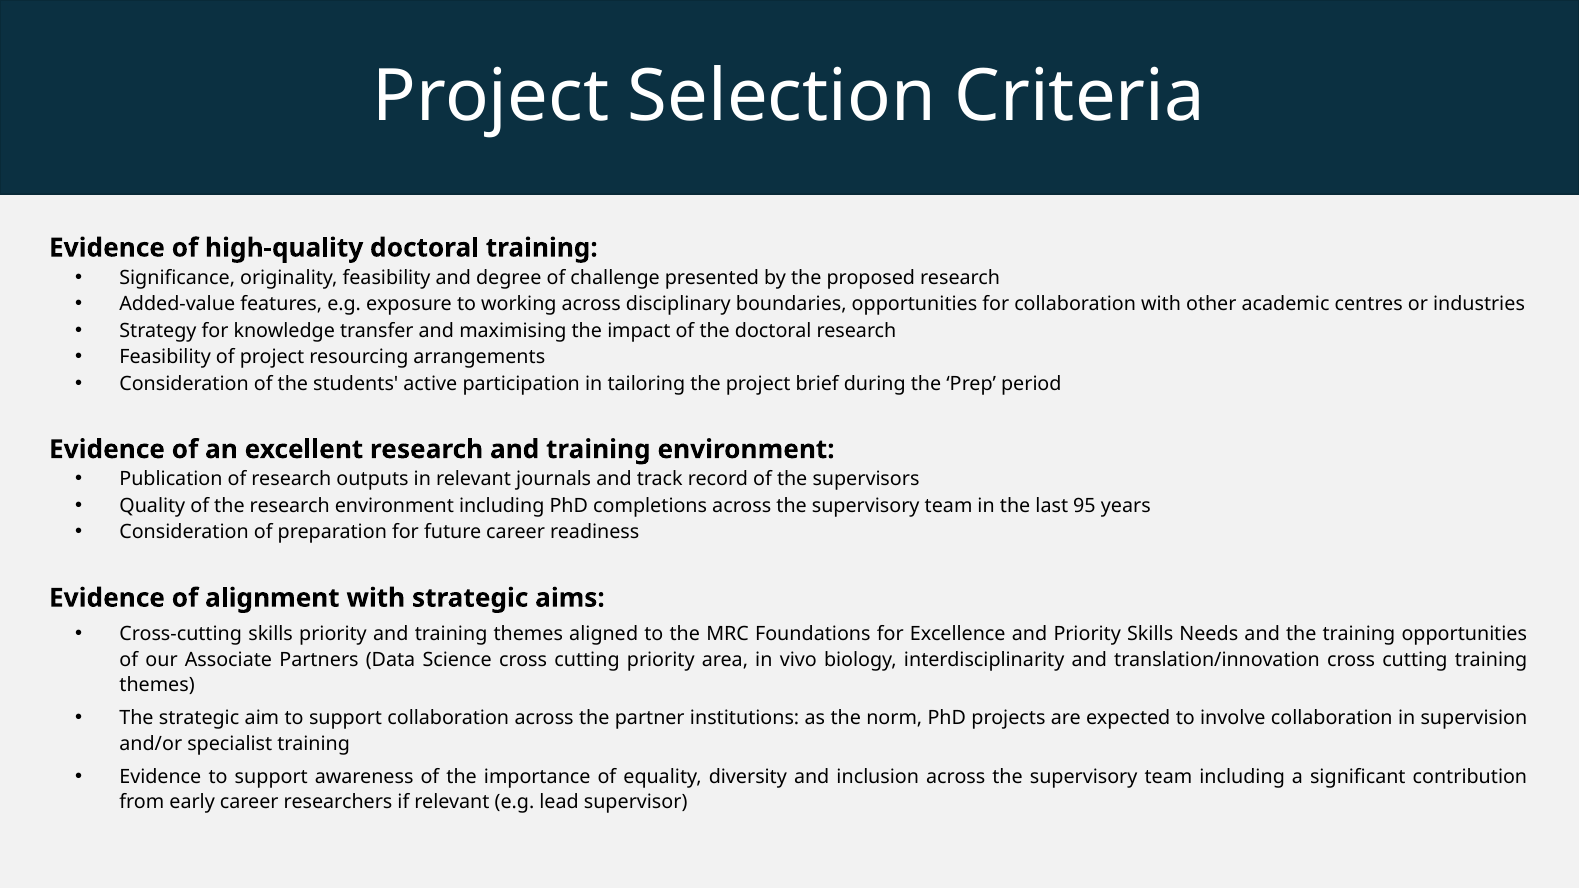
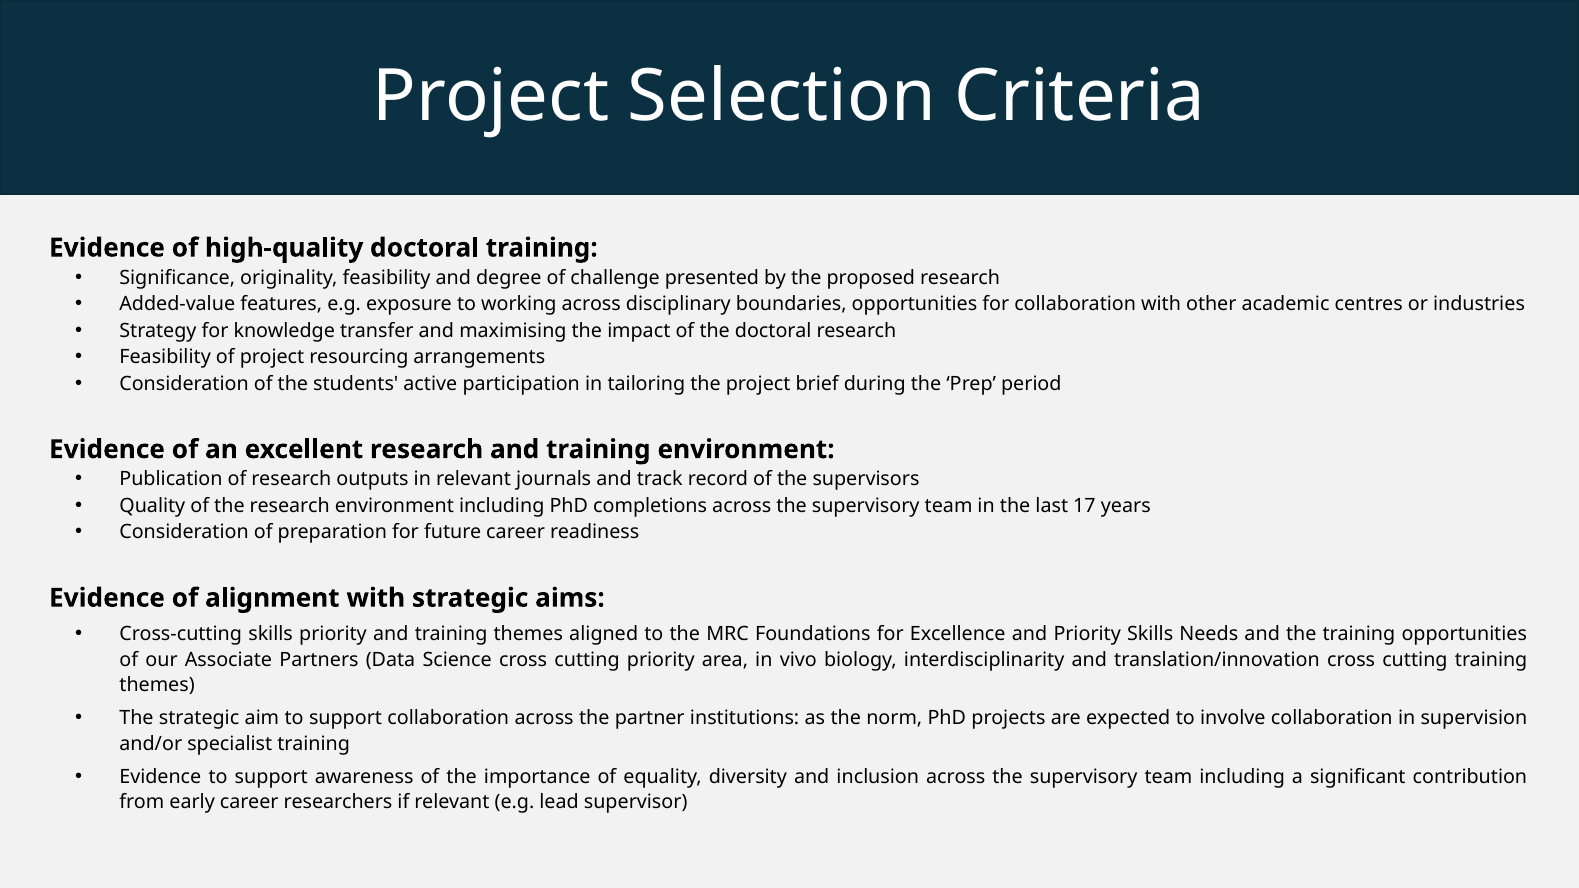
95: 95 -> 17
